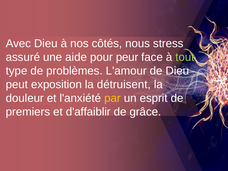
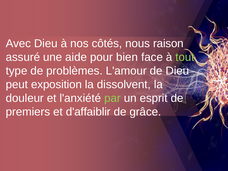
stress: stress -> raison
peur: peur -> bien
détruisent: détruisent -> dissolvent
par colour: yellow -> light green
